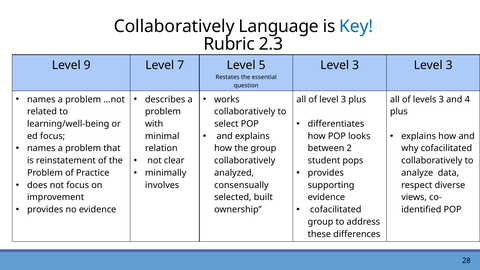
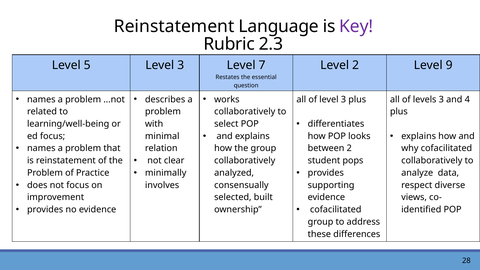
Collaboratively at (174, 26): Collaboratively -> Reinstatement
Key colour: blue -> purple
9: 9 -> 5
7 at (181, 65): 7 -> 3
5: 5 -> 7
3 at (356, 65): 3 -> 2
3 at (449, 65): 3 -> 9
